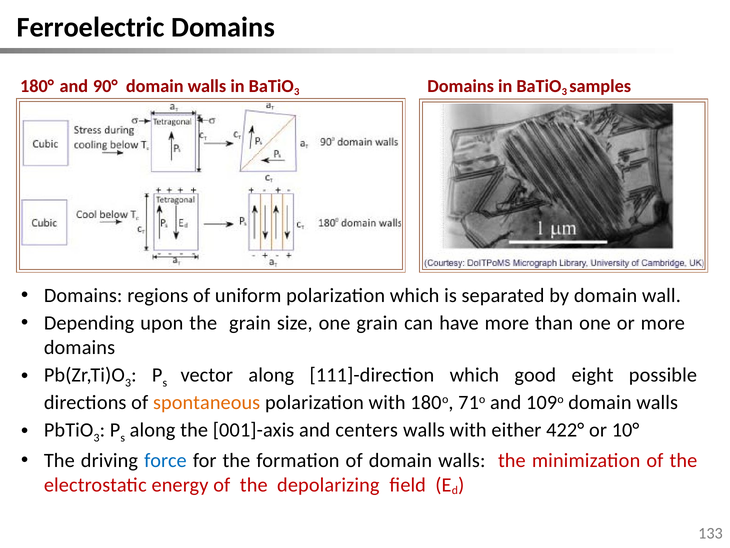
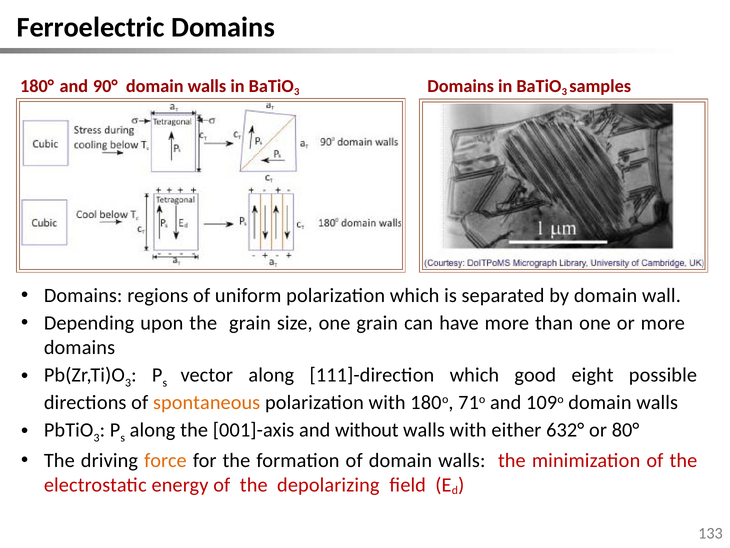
centers: centers -> without
422°: 422° -> 632°
10°: 10° -> 80°
force colour: blue -> orange
